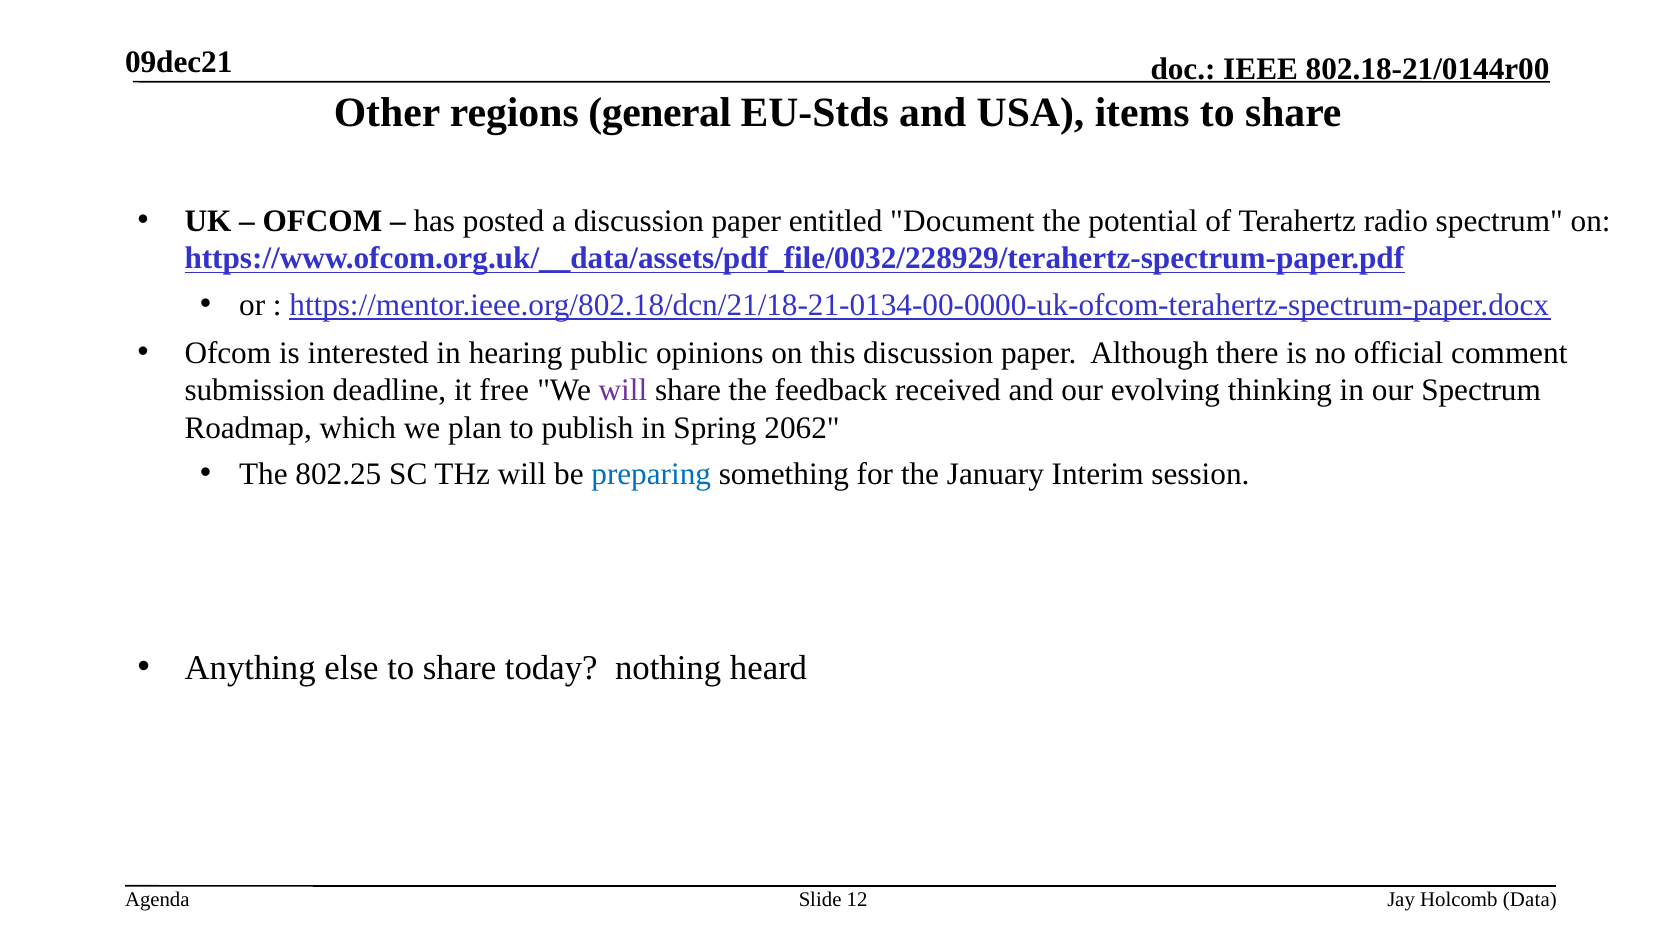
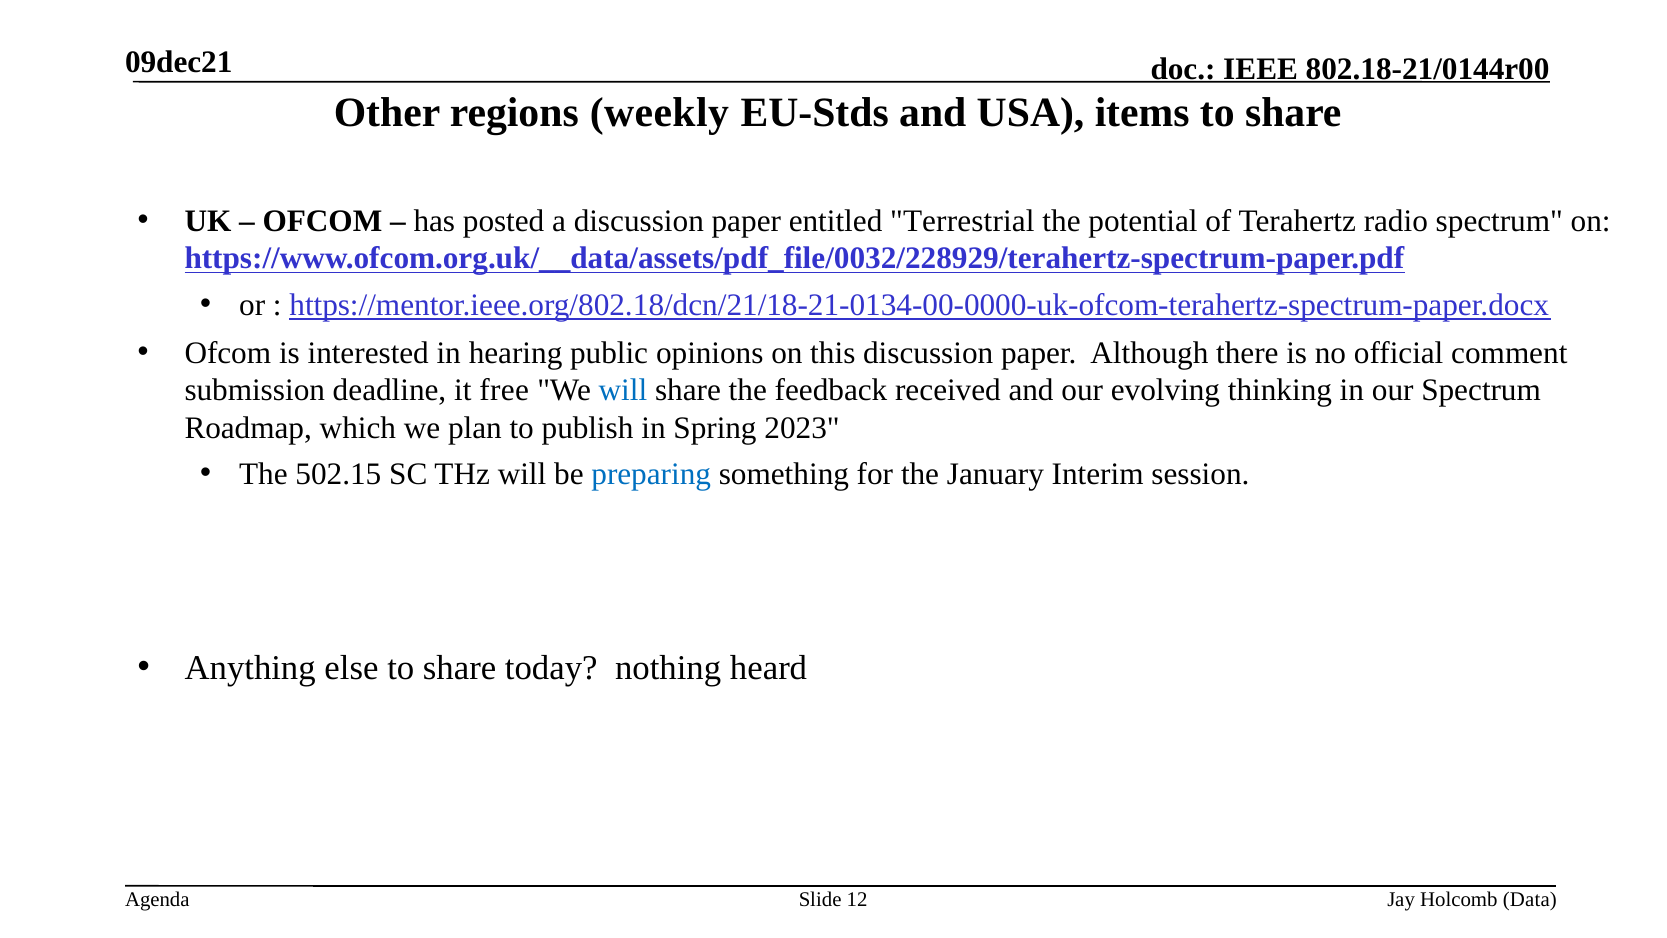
general: general -> weekly
Document: Document -> Terrestrial
will at (623, 390) colour: purple -> blue
2062: 2062 -> 2023
802.25: 802.25 -> 502.15
